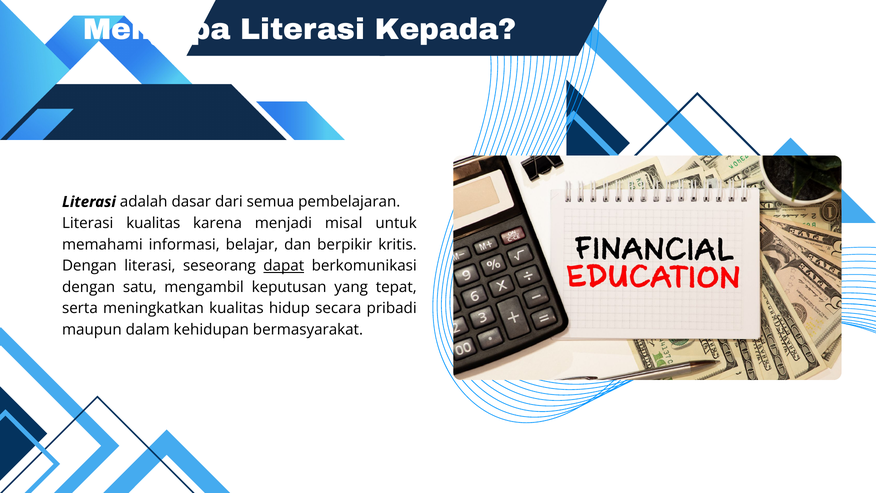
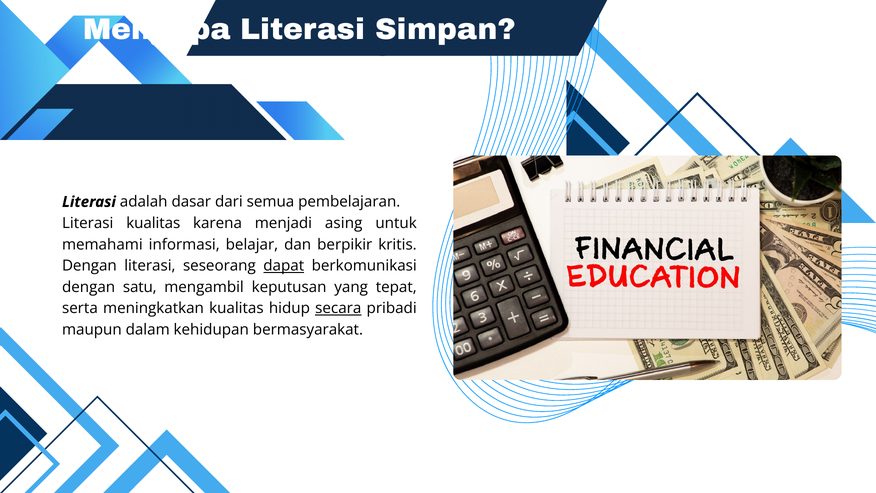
Kepada: Kepada -> Simpan
misal: misal -> asing
secara underline: none -> present
